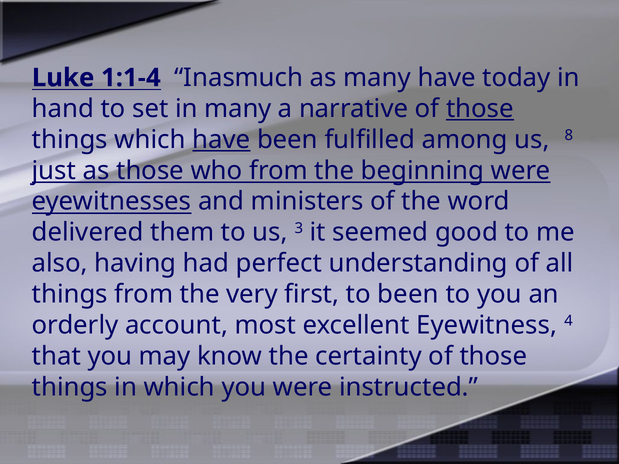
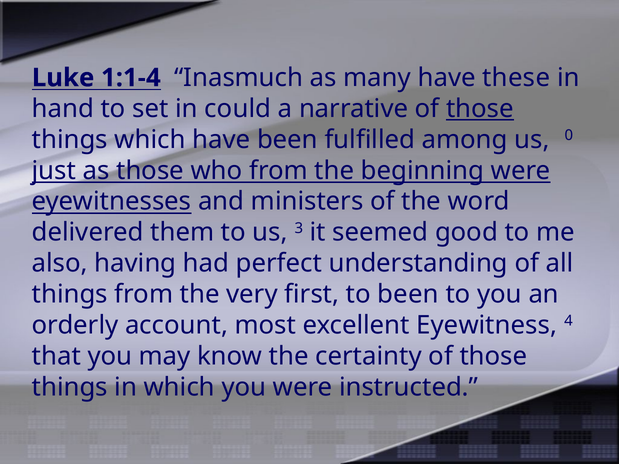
today: today -> these
in many: many -> could
have at (221, 140) underline: present -> none
8: 8 -> 0
